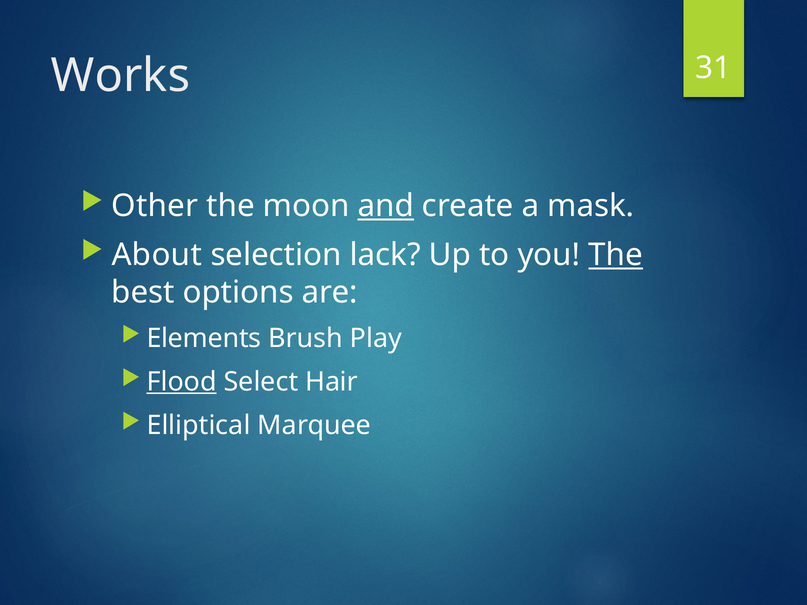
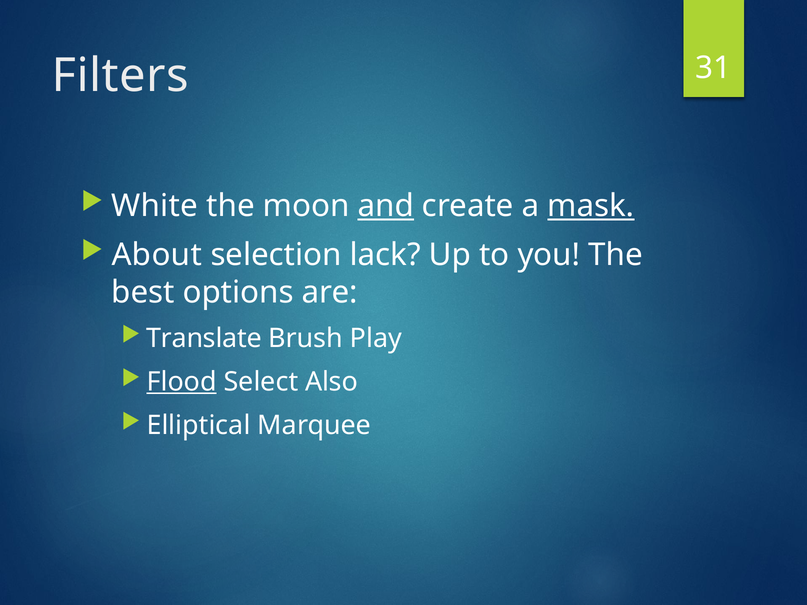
Works: Works -> Filters
Other: Other -> White
mask underline: none -> present
The at (616, 255) underline: present -> none
Elements: Elements -> Translate
Hair: Hair -> Also
